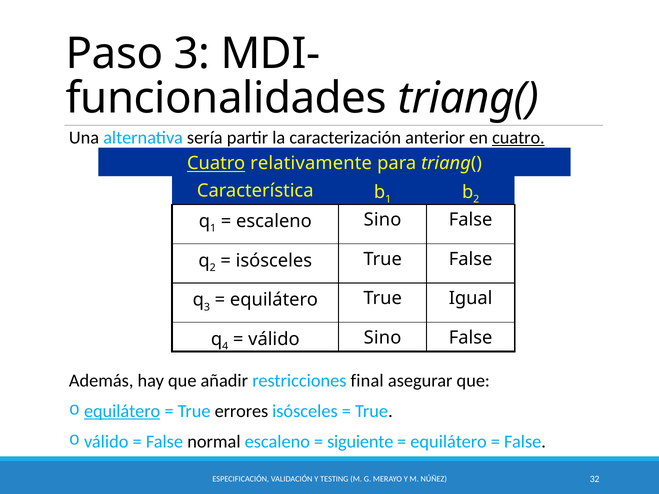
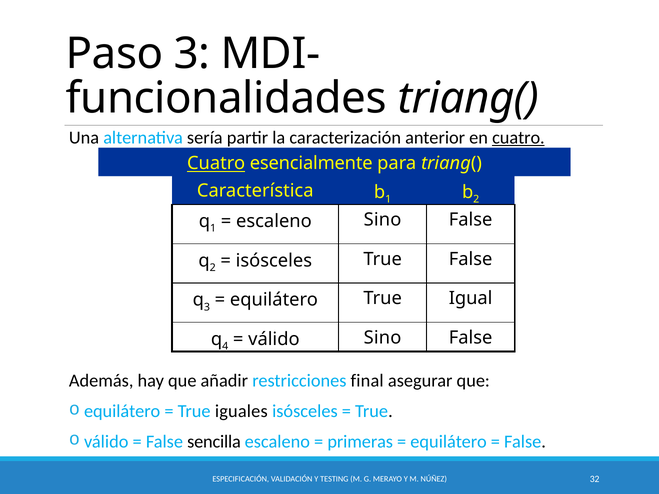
relativamente: relativamente -> esencialmente
equilátero at (122, 411) underline: present -> none
errores: errores -> iguales
normal: normal -> sencilla
siguiente: siguiente -> primeras
